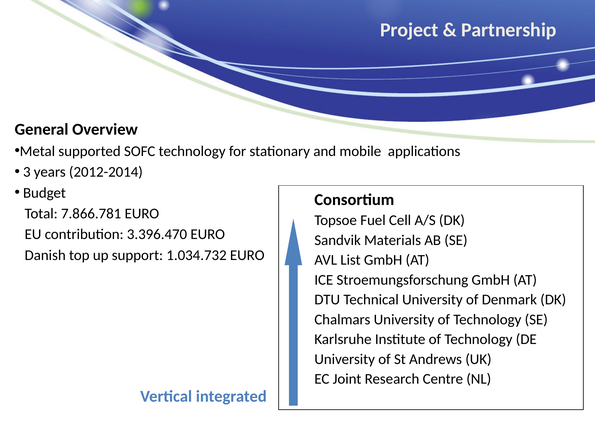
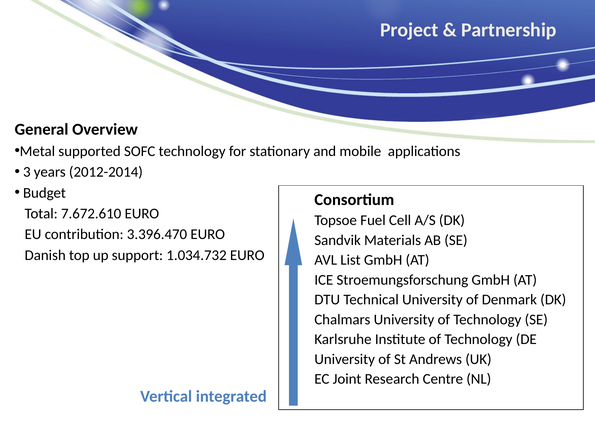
7.866.781: 7.866.781 -> 7.672.610
